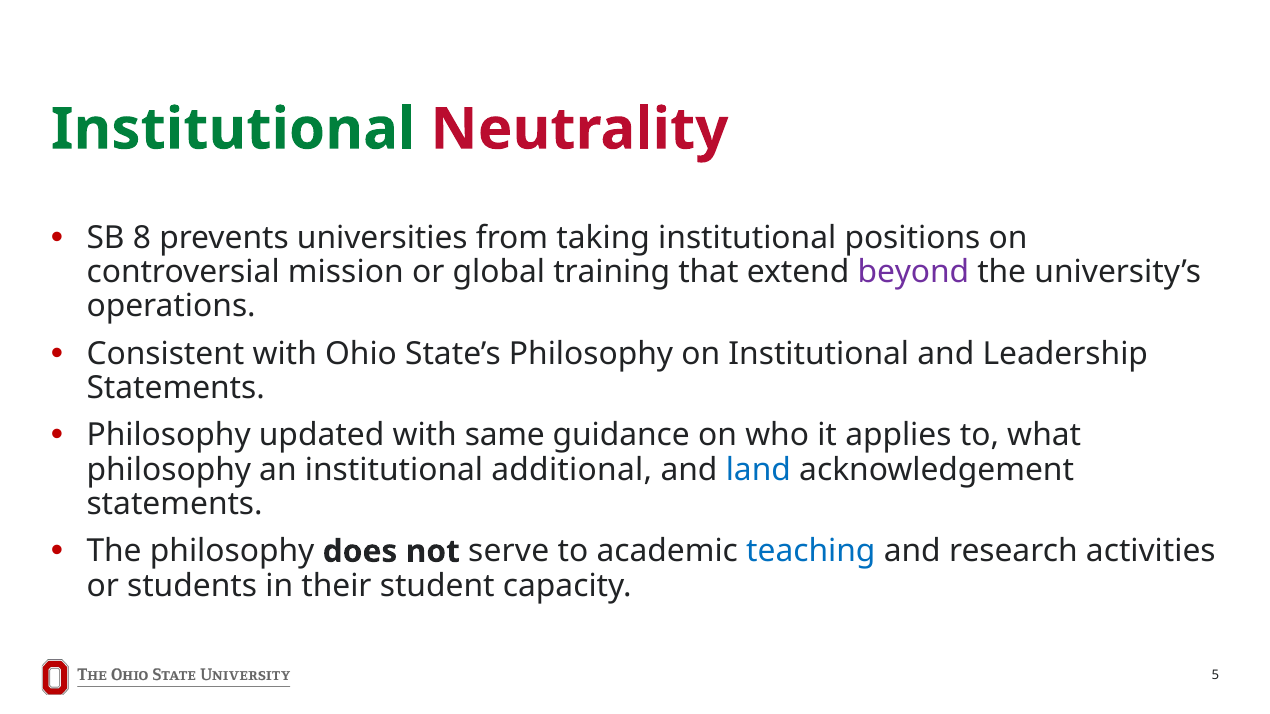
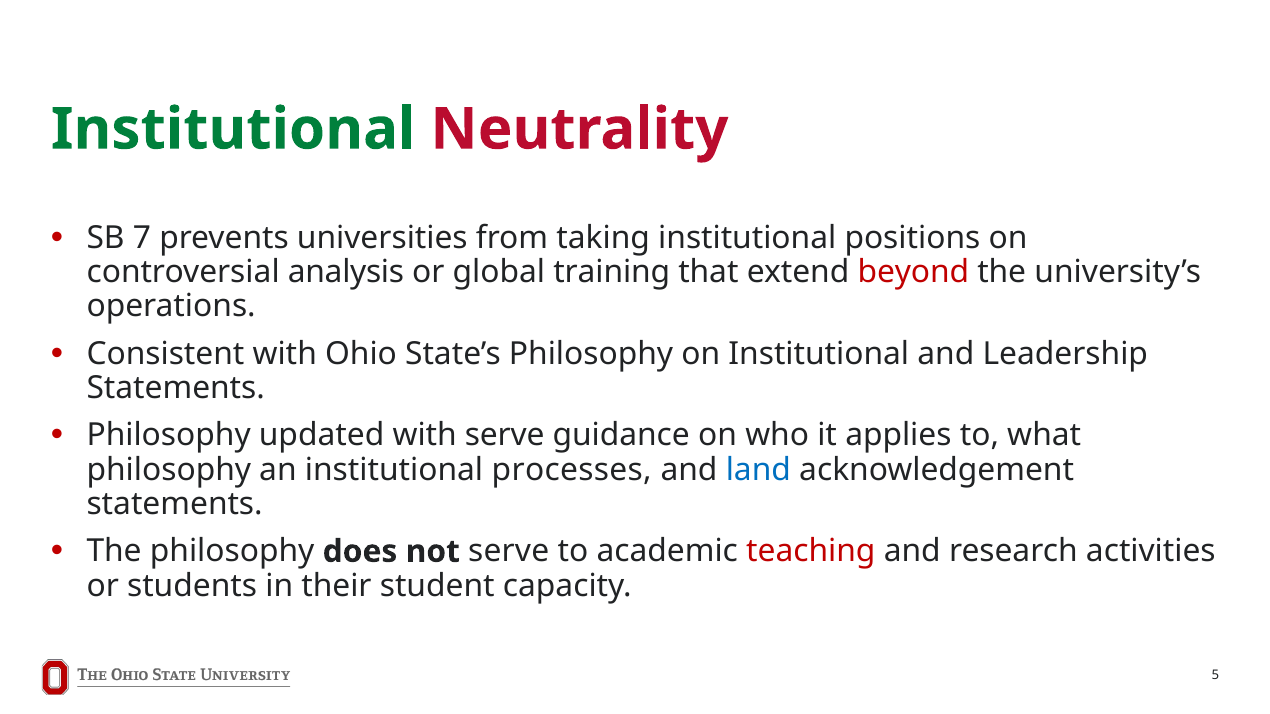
8: 8 -> 7
mission: mission -> analysis
beyond colour: purple -> red
with same: same -> serve
additional: additional -> processes
teaching colour: blue -> red
